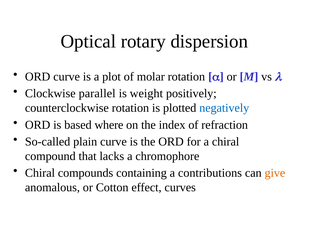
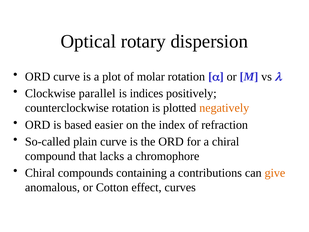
weight: weight -> indices
negatively colour: blue -> orange
where: where -> easier
